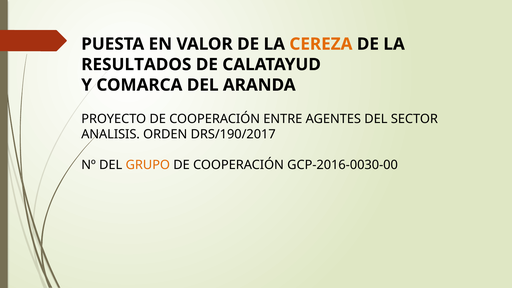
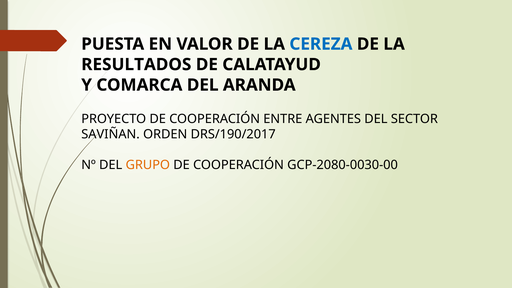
CEREZA colour: orange -> blue
ANALISIS: ANALISIS -> SAVIÑAN
GCP-2016-0030-00: GCP-2016-0030-00 -> GCP-2080-0030-00
